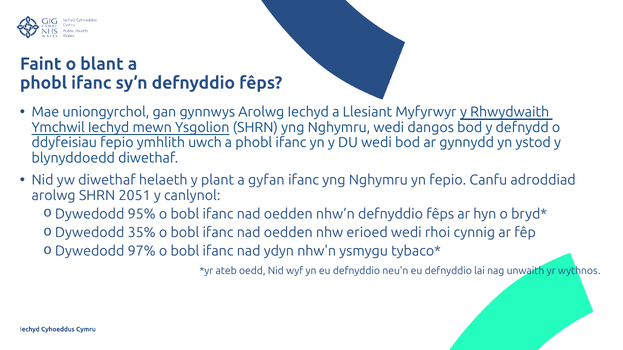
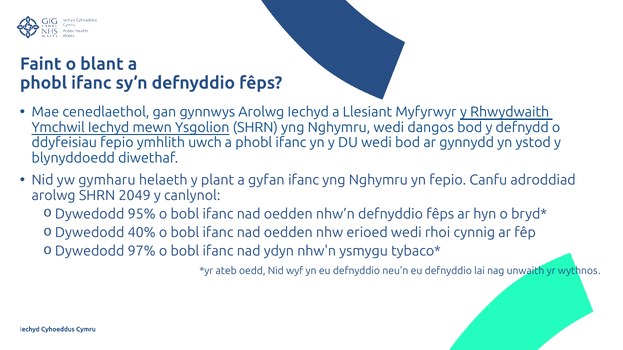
uniongyrchol: uniongyrchol -> cenedlaethol
yw diwethaf: diwethaf -> gymharu
2051: 2051 -> 2049
35%: 35% -> 40%
